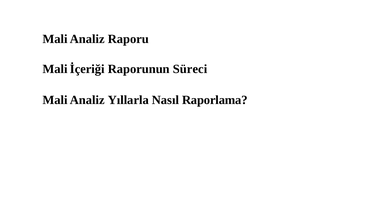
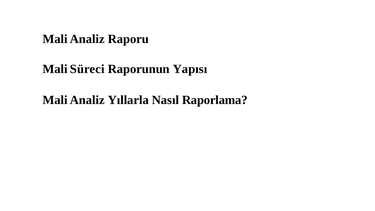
İçeriği: İçeriği -> Süreci
Süreci: Süreci -> Yapısı
